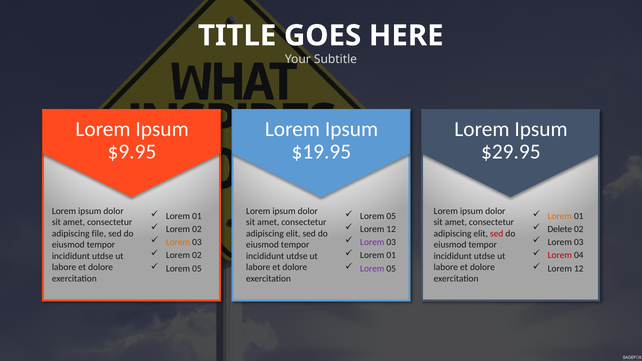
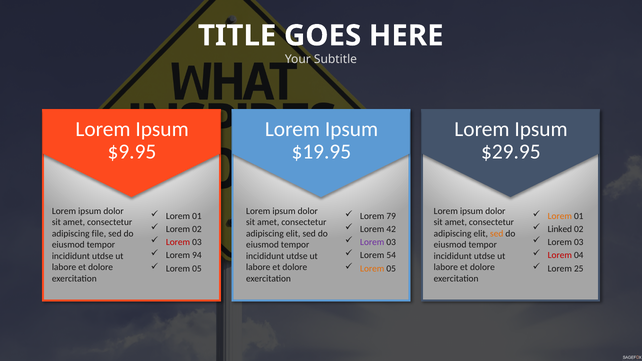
05 at (391, 216): 05 -> 79
12 at (391, 229): 12 -> 42
Delete: Delete -> Linked
sed at (497, 234) colour: red -> orange
Lorem at (178, 242) colour: orange -> red
02 at (197, 255): 02 -> 94
01 at (391, 255): 01 -> 54
Lorem at (372, 269) colour: purple -> orange
12 at (579, 269): 12 -> 25
